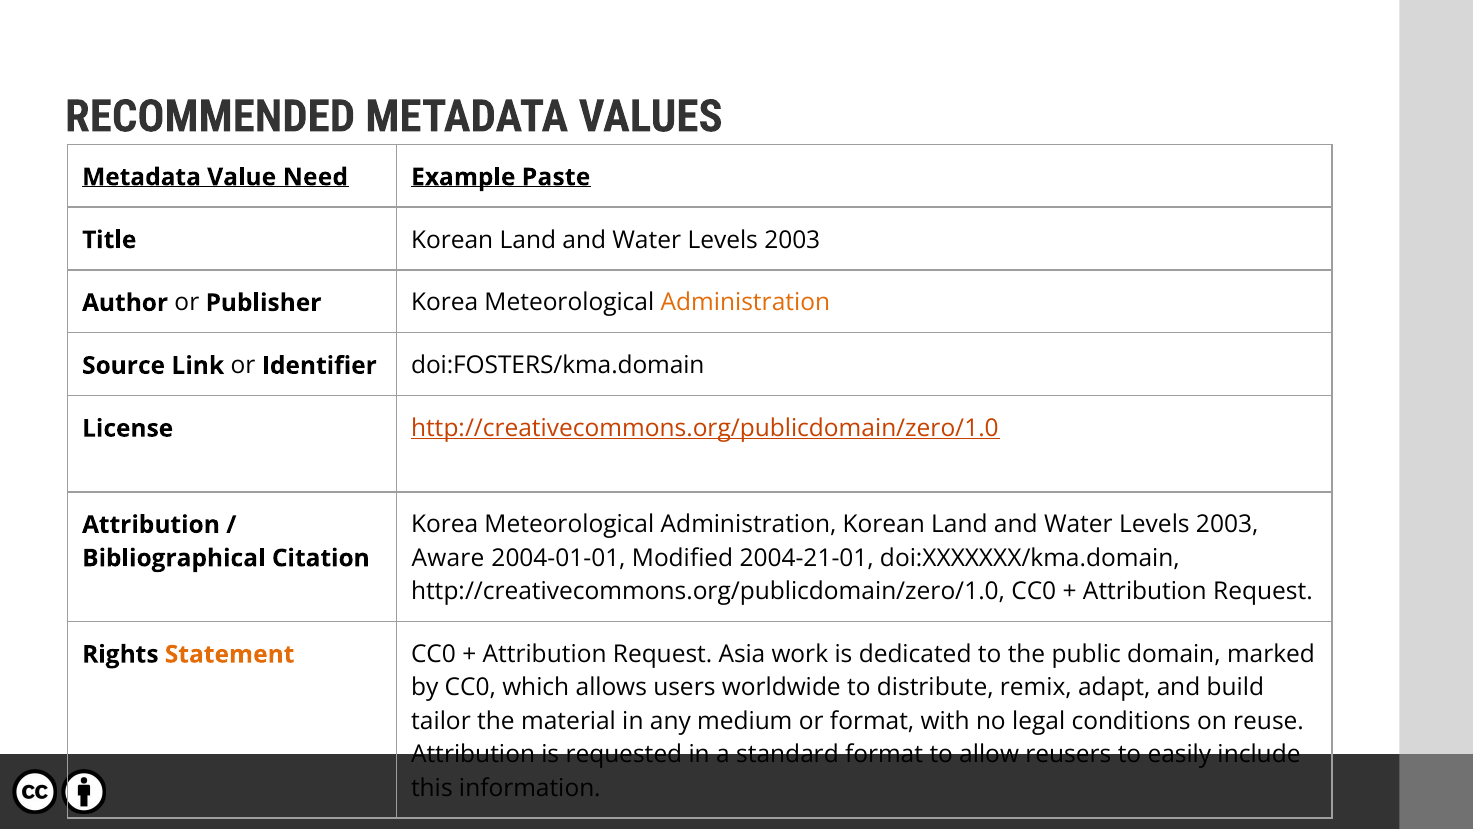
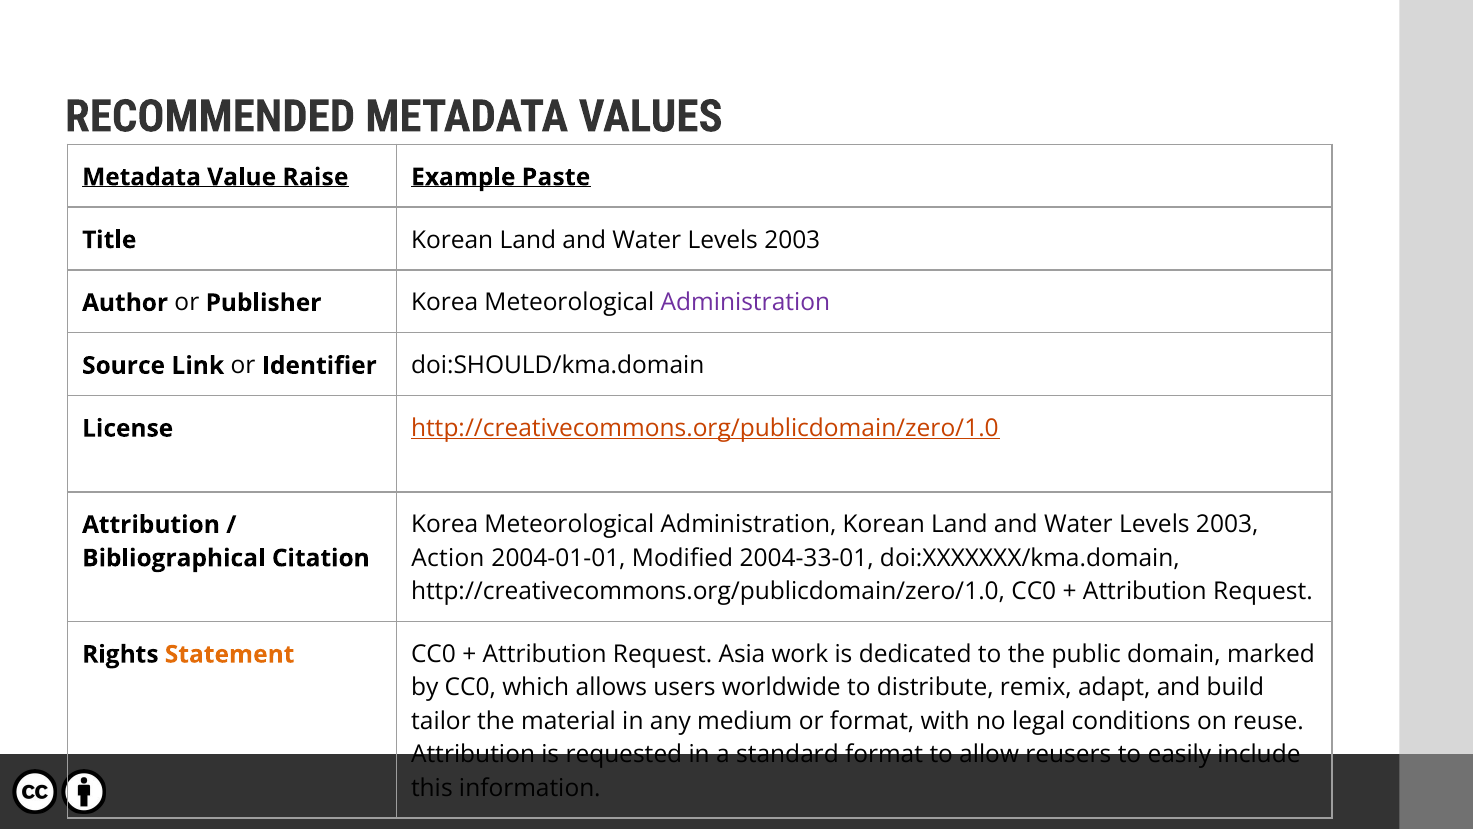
Need: Need -> Raise
Administration at (745, 303) colour: orange -> purple
doi:FOSTERS/kma.domain: doi:FOSTERS/kma.domain -> doi:SHOULD/kma.domain
Aware: Aware -> Action
2004-21-01: 2004-21-01 -> 2004-33-01
